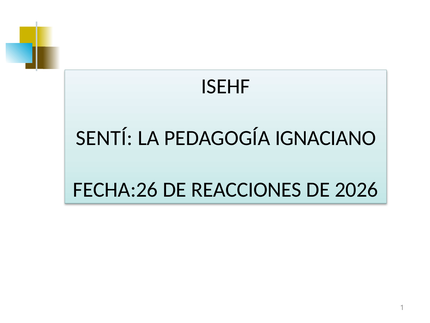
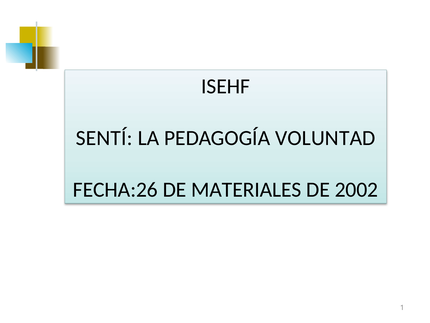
IGNACIANO: IGNACIANO -> VOLUNTAD
REACCIONES: REACCIONES -> MATERIALES
2026: 2026 -> 2002
